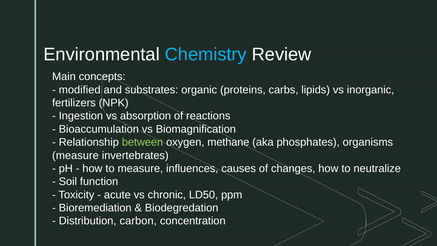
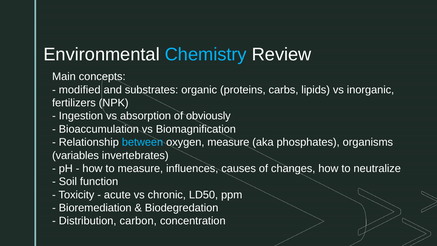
reactions: reactions -> obviously
between colour: light green -> light blue
oxygen methane: methane -> measure
measure at (75, 155): measure -> variables
